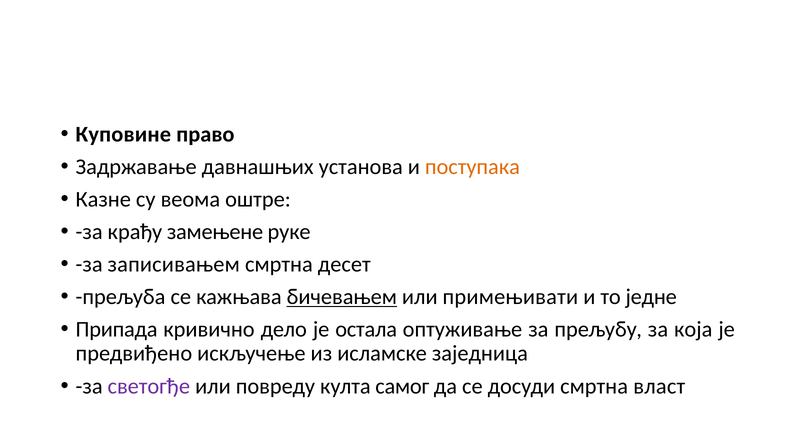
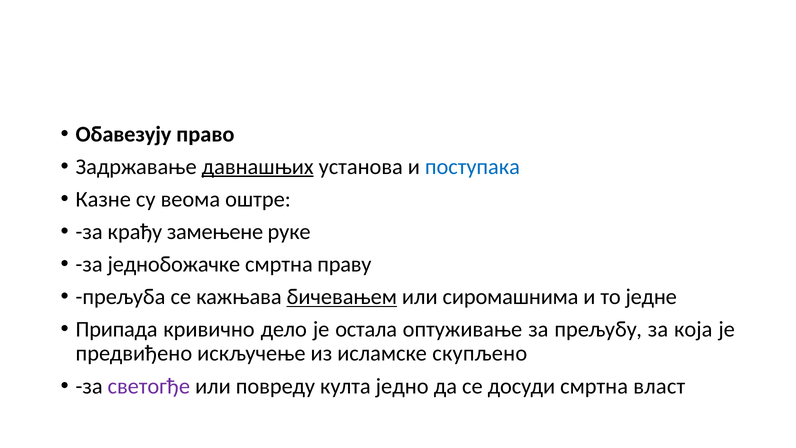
Куповине: Куповине -> Обавезују
давнашњих underline: none -> present
поступака colour: orange -> blue
записивањем: записивањем -> једнобожачке
десет: десет -> праву
примењивати: примењивати -> сиромашнима
заједница: заједница -> скупљено
самог: самог -> једно
